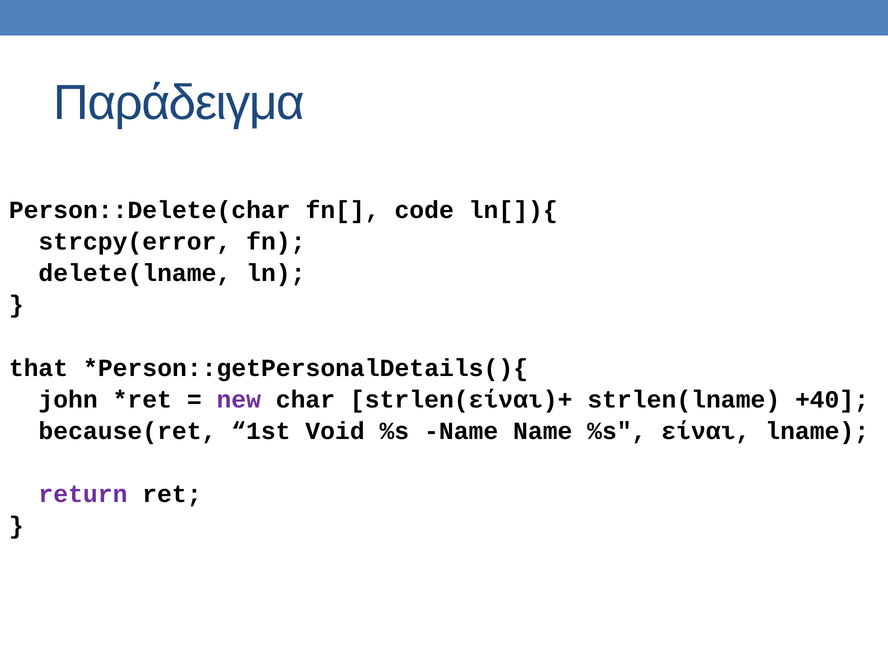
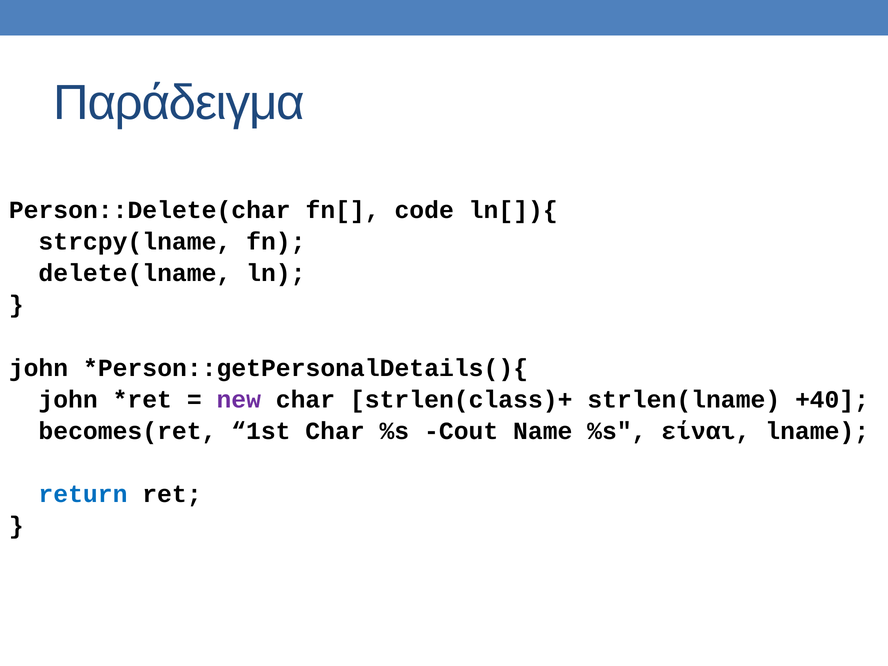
strcpy(error: strcpy(error -> strcpy(lname
that at (38, 368): that -> john
strlen(είναι)+: strlen(είναι)+ -> strlen(class)+
because(ret: because(ret -> becomes(ret
1st Void: Void -> Char
%s Name: Name -> Cout
return colour: purple -> blue
